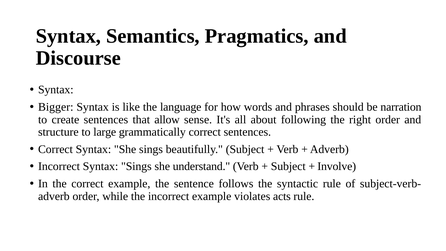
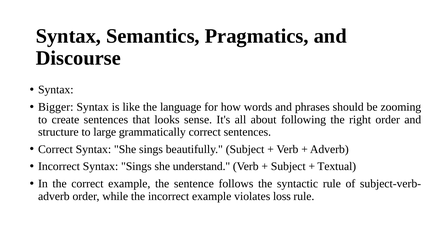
narration: narration -> zooming
allow: allow -> looks
Involve: Involve -> Textual
acts: acts -> loss
